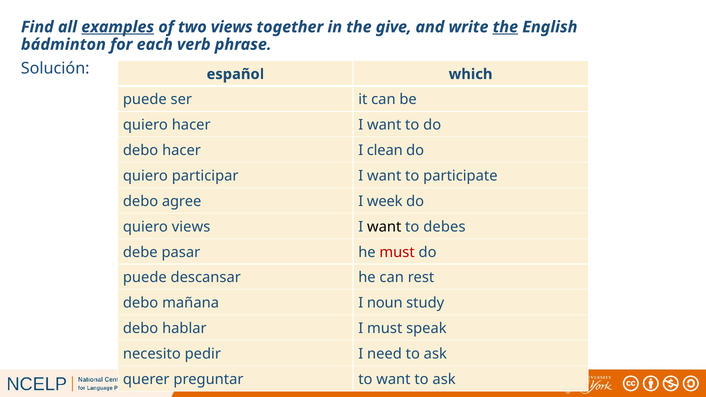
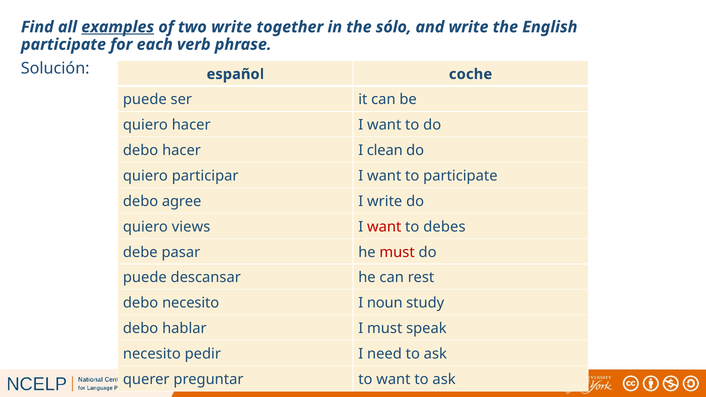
two views: views -> write
give: give -> sólo
the at (505, 27) underline: present -> none
bádminton at (63, 44): bádminton -> participate
which: which -> coche
I week: week -> write
want at (384, 227) colour: black -> red
debo mañana: mañana -> necesito
